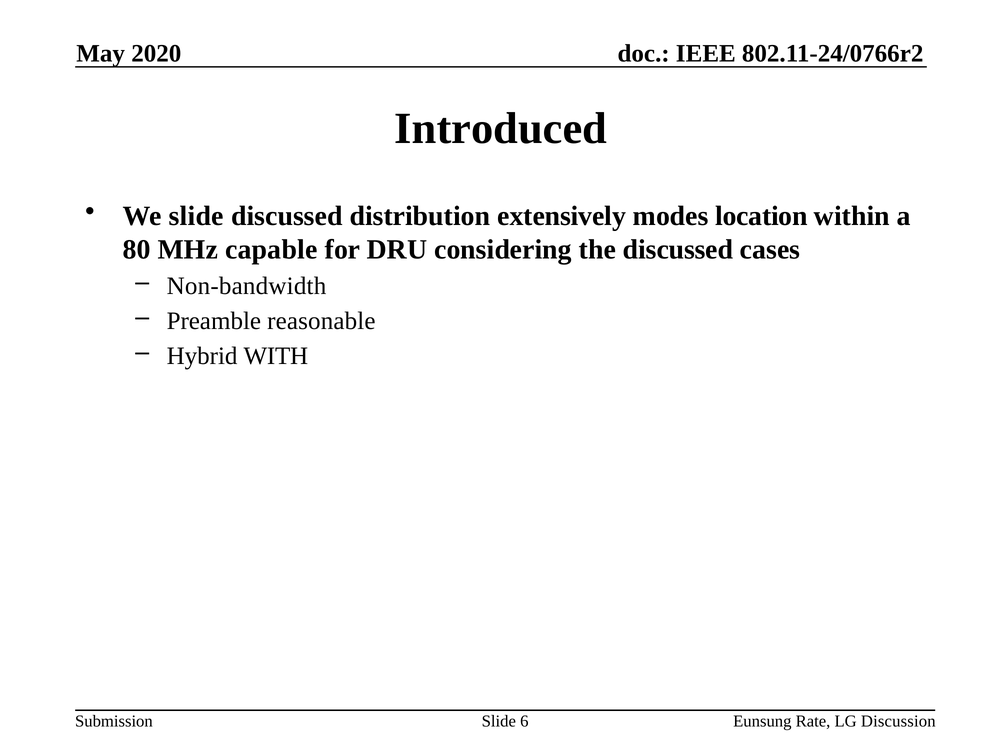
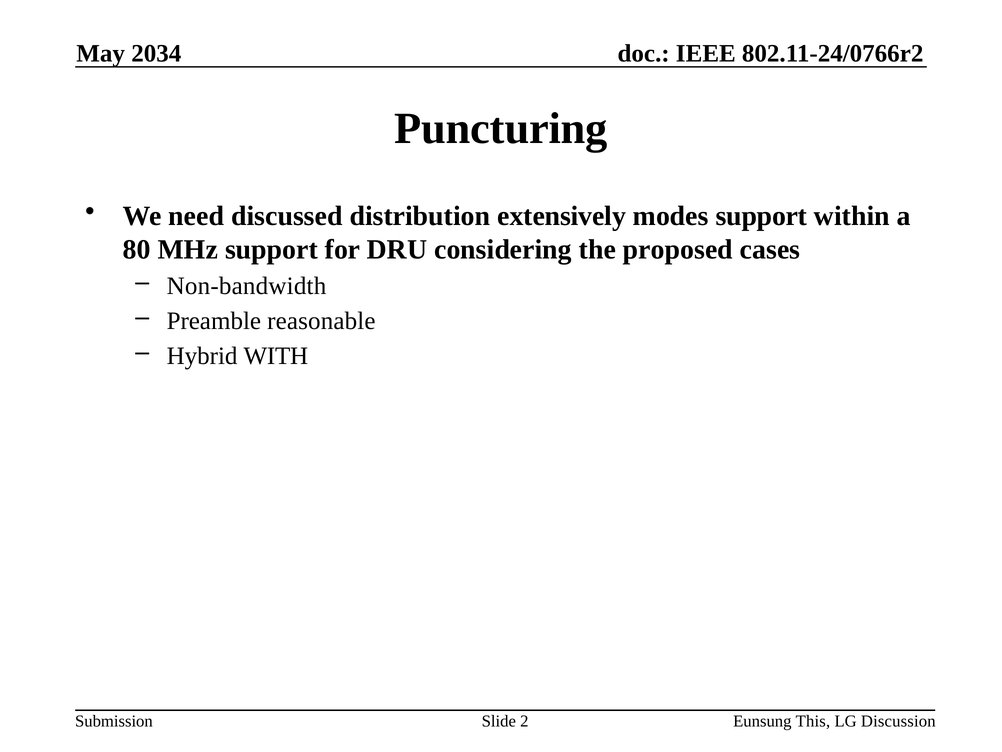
2020: 2020 -> 2034
Introduced: Introduced -> Puncturing
We slide: slide -> need
modes location: location -> support
MHz capable: capable -> support
the discussed: discussed -> proposed
6: 6 -> 2
Rate: Rate -> This
